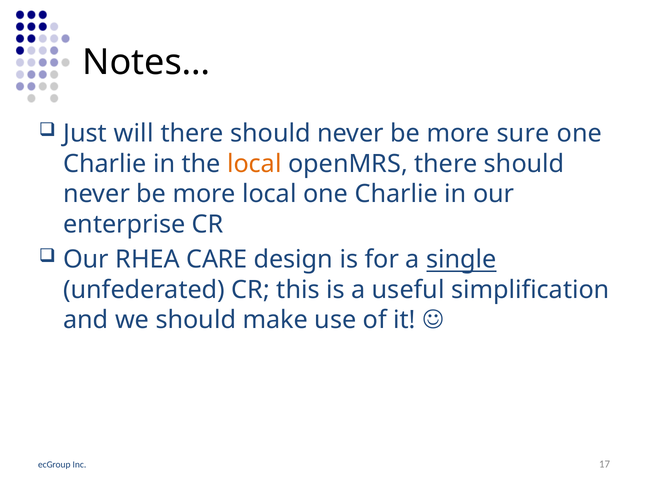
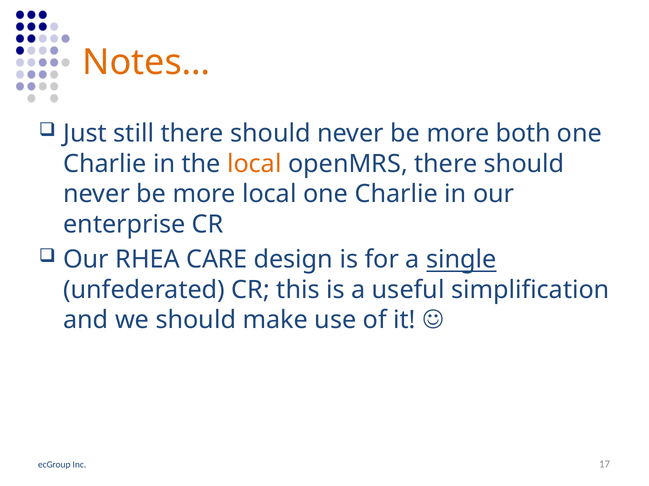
Notes… colour: black -> orange
will: will -> still
sure: sure -> both
